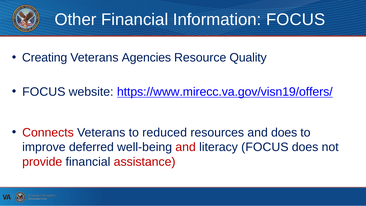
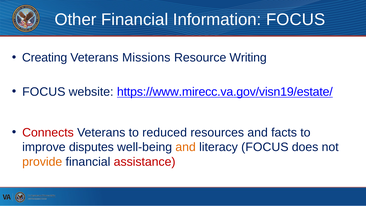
Agencies: Agencies -> Missions
Quality: Quality -> Writing
https://www.mirecc.va.gov/visn19/offers/: https://www.mirecc.va.gov/visn19/offers/ -> https://www.mirecc.va.gov/visn19/estate/
and does: does -> facts
deferred: deferred -> disputes
and at (186, 147) colour: red -> orange
provide colour: red -> orange
